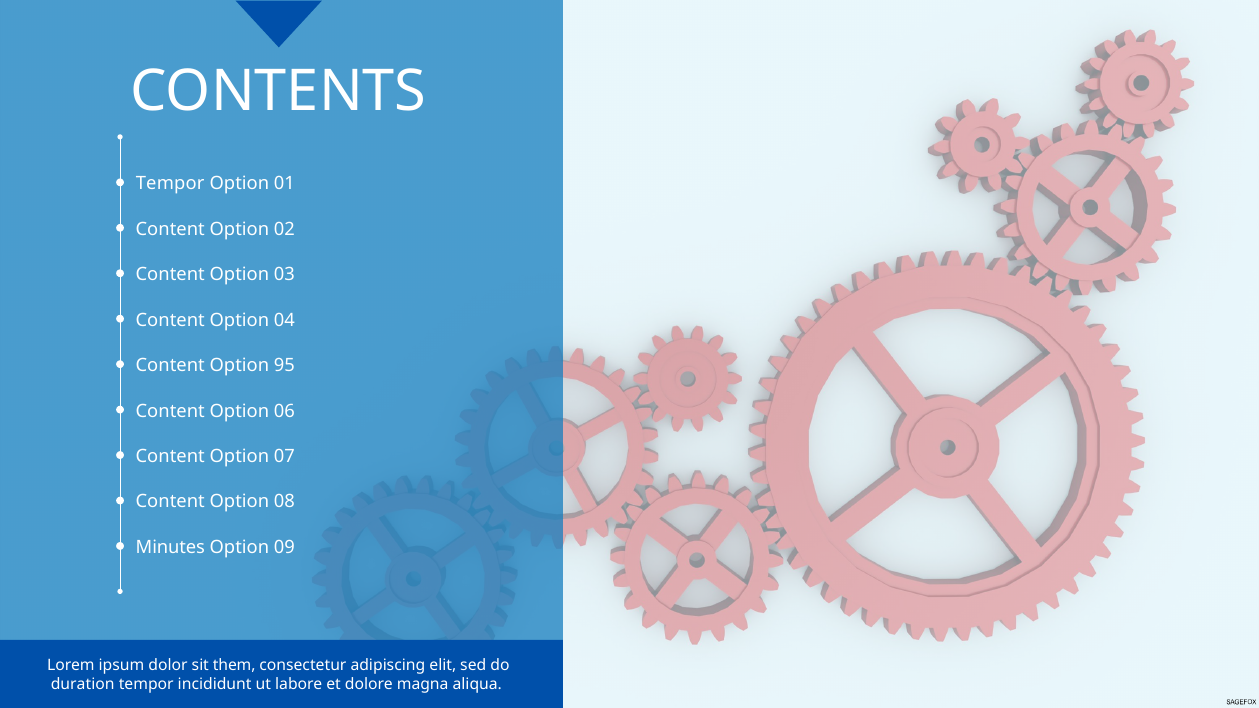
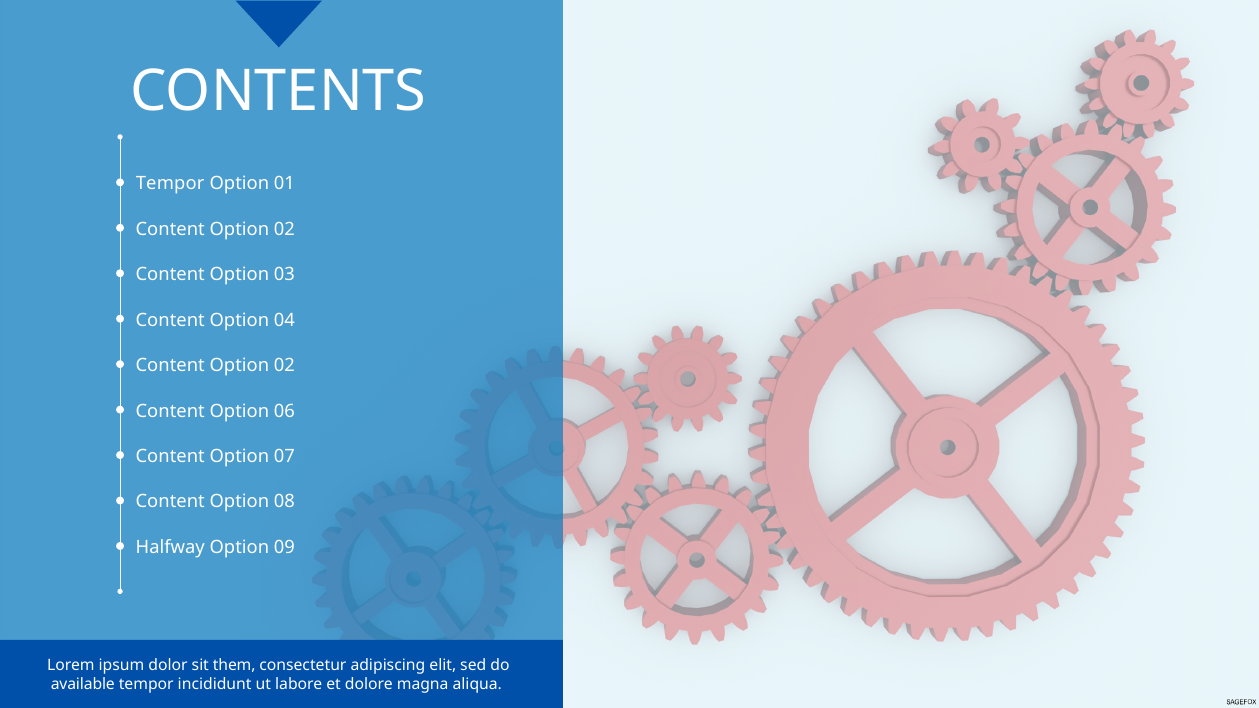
95 at (284, 366): 95 -> 02
Minutes: Minutes -> Halfway
duration: duration -> available
